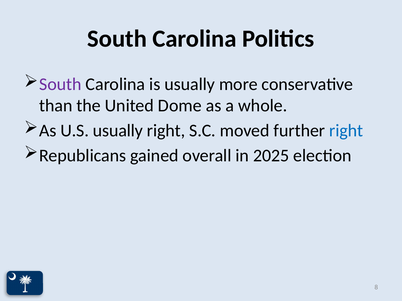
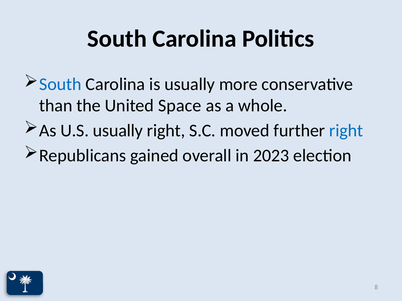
South at (60, 84) colour: purple -> blue
Dome: Dome -> Space
2025: 2025 -> 2023
